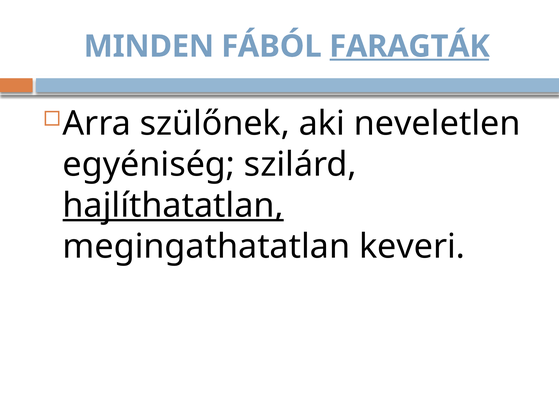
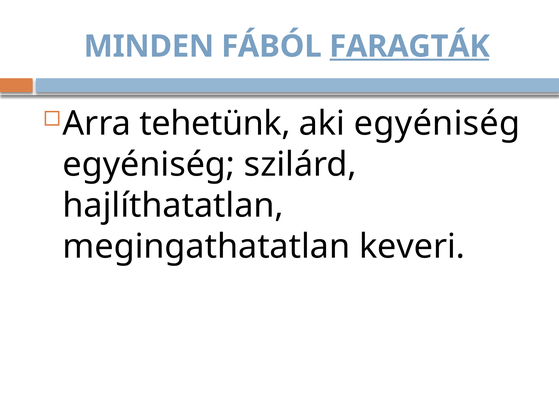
szülőnek: szülőnek -> tehetünk
aki neveletlen: neveletlen -> egyéniség
hajlíthatatlan underline: present -> none
